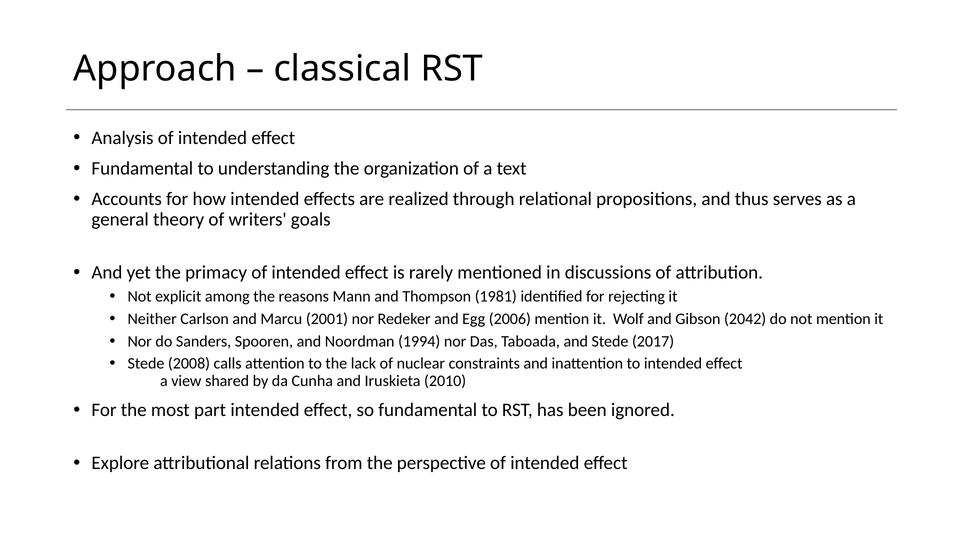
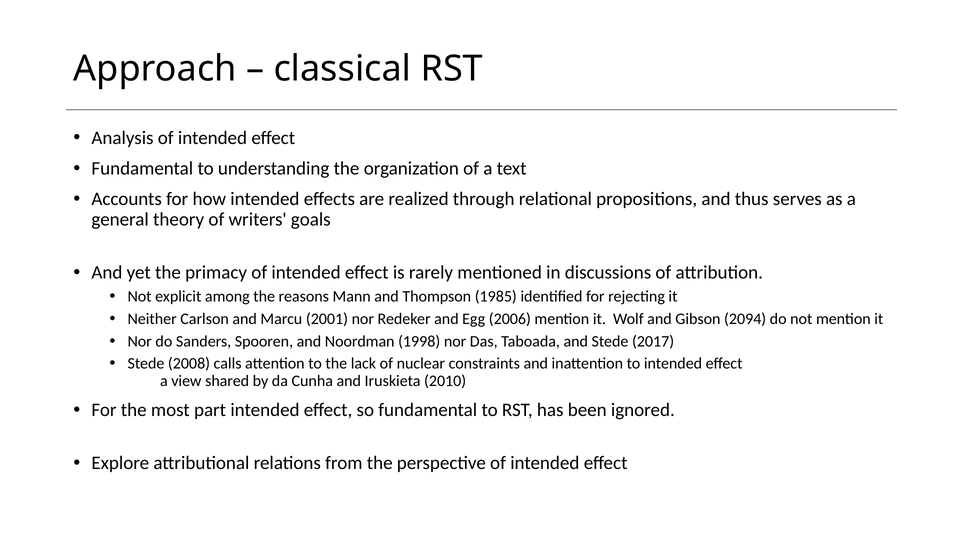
1981: 1981 -> 1985
2042: 2042 -> 2094
1994: 1994 -> 1998
